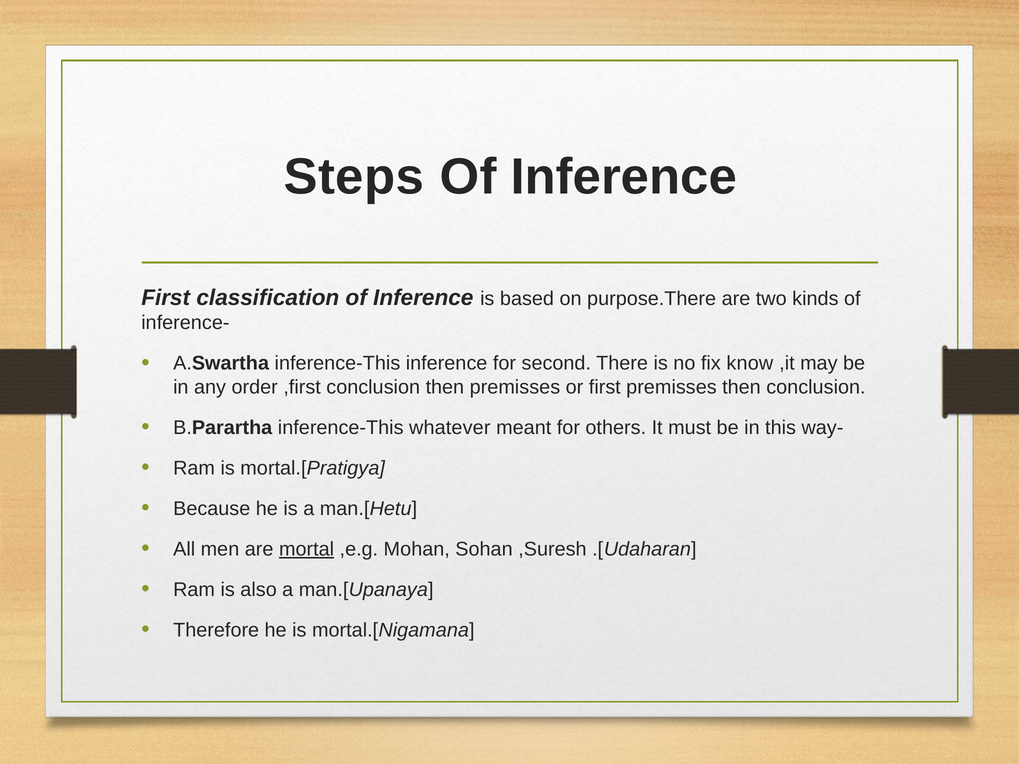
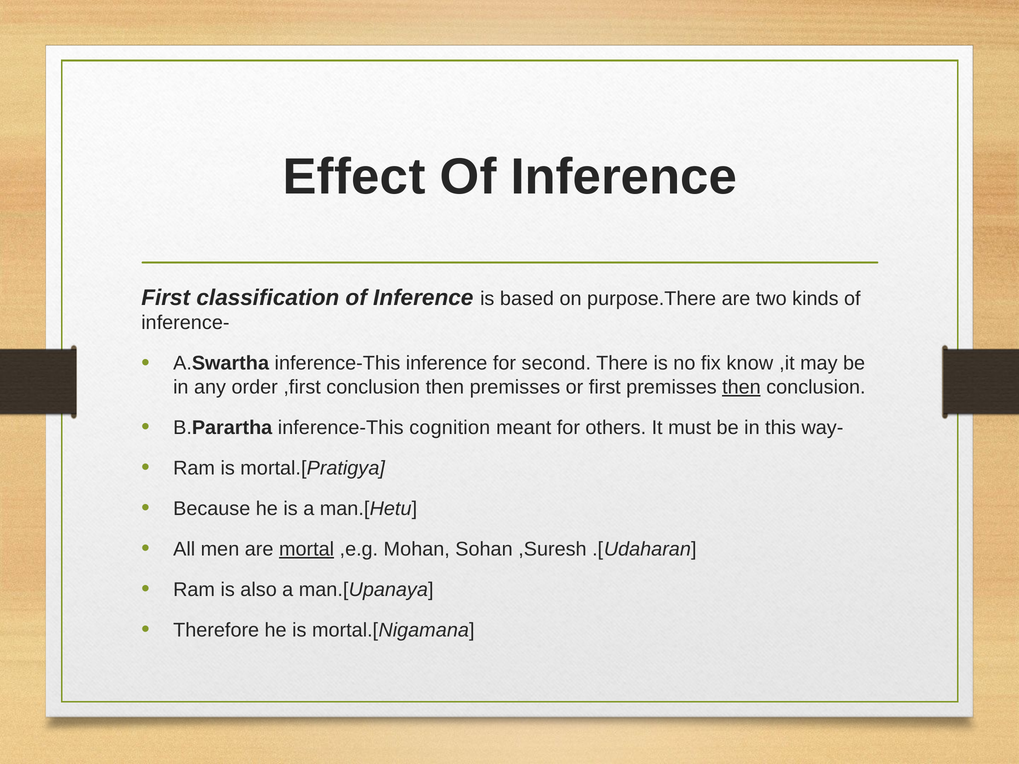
Steps: Steps -> Effect
then at (741, 387) underline: none -> present
whatever: whatever -> cognition
